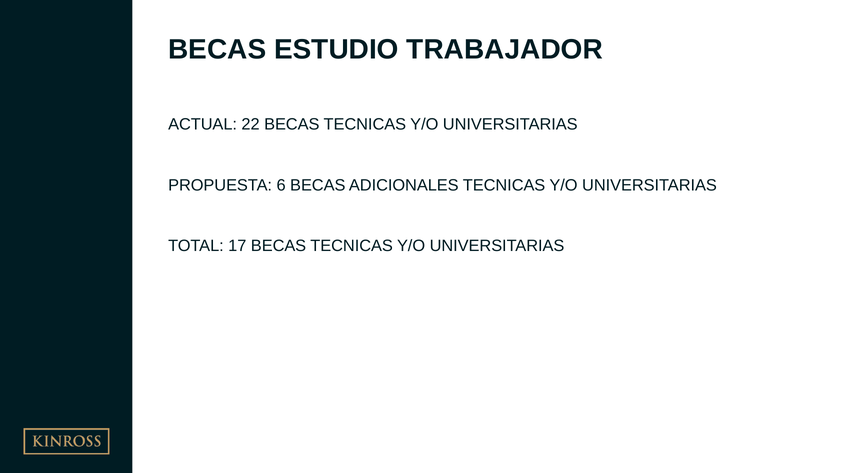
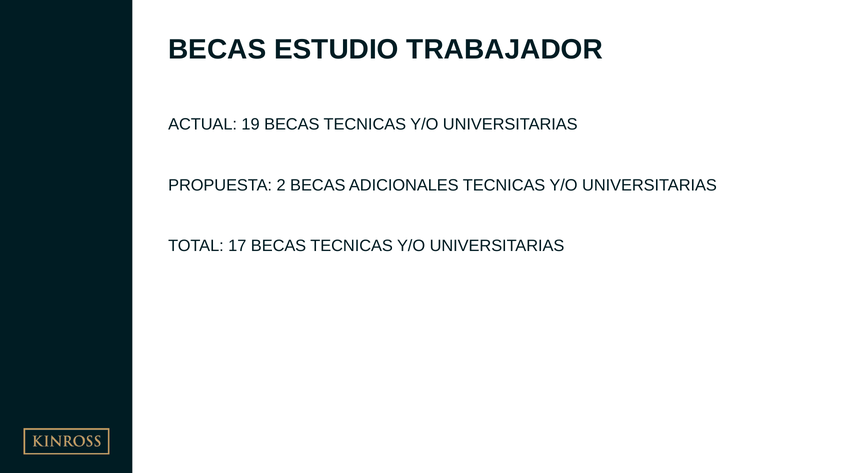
22: 22 -> 19
6: 6 -> 2
